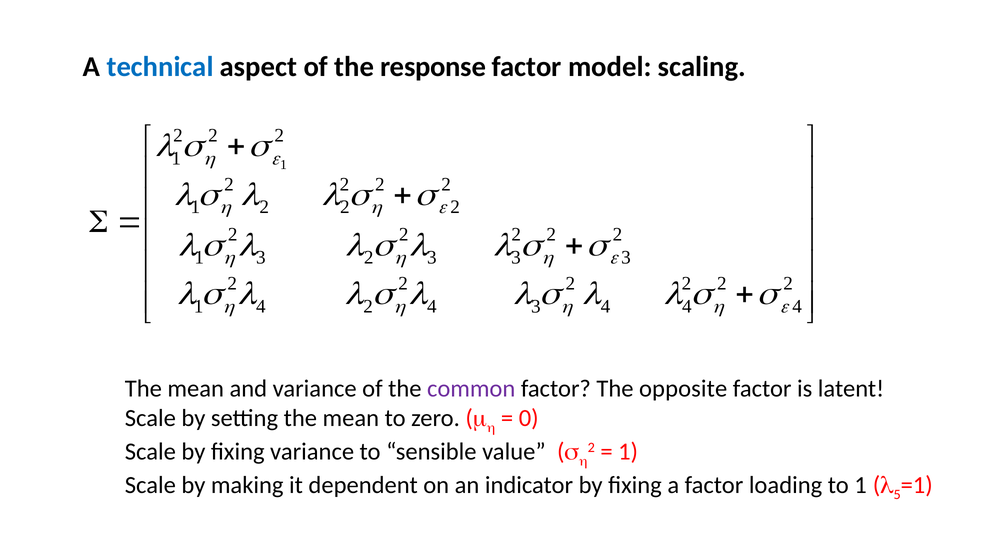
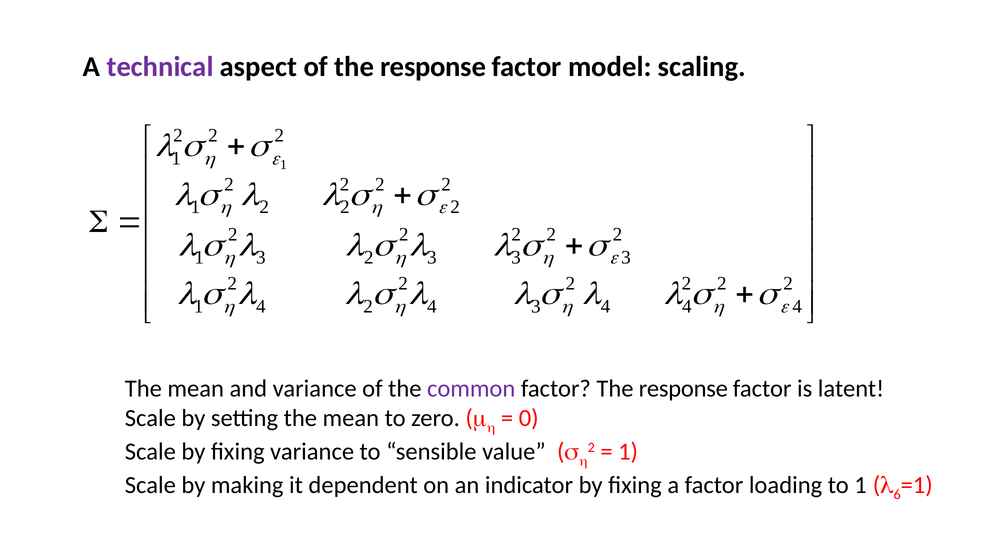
technical colour: blue -> purple
factor The opposite: opposite -> response
5: 5 -> 6
